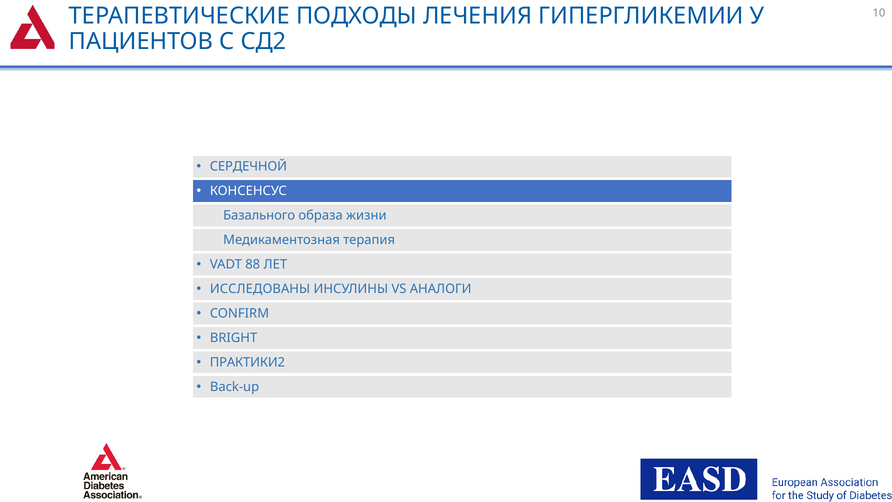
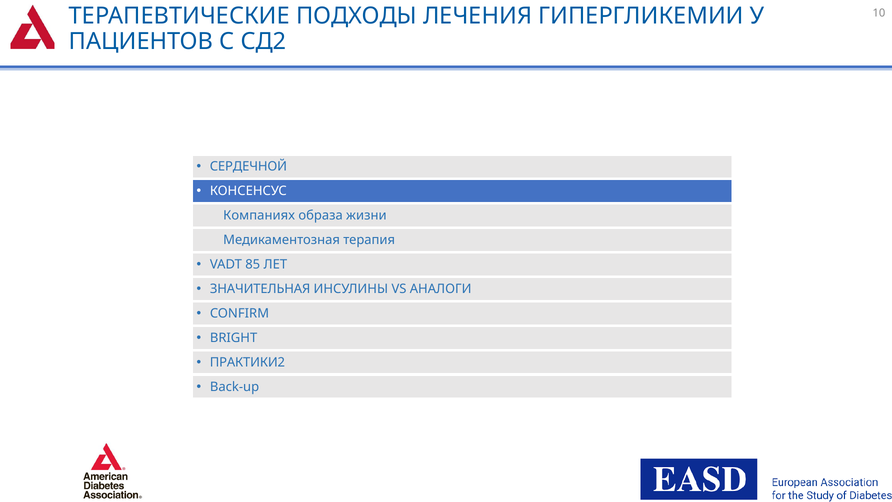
Базального: Базального -> Компаниях
88: 88 -> 85
ИССЛЕДОВАНЫ: ИССЛЕДОВАНЫ -> ЗНАЧИТЕЛЬНАЯ
